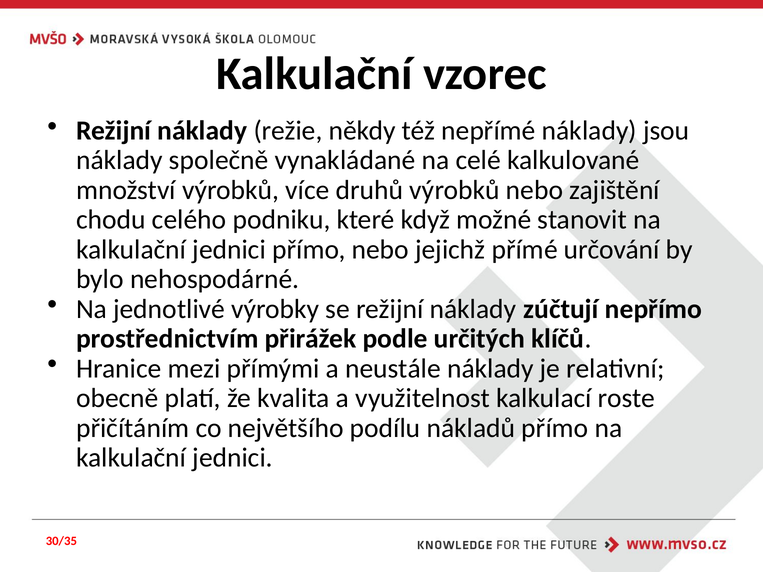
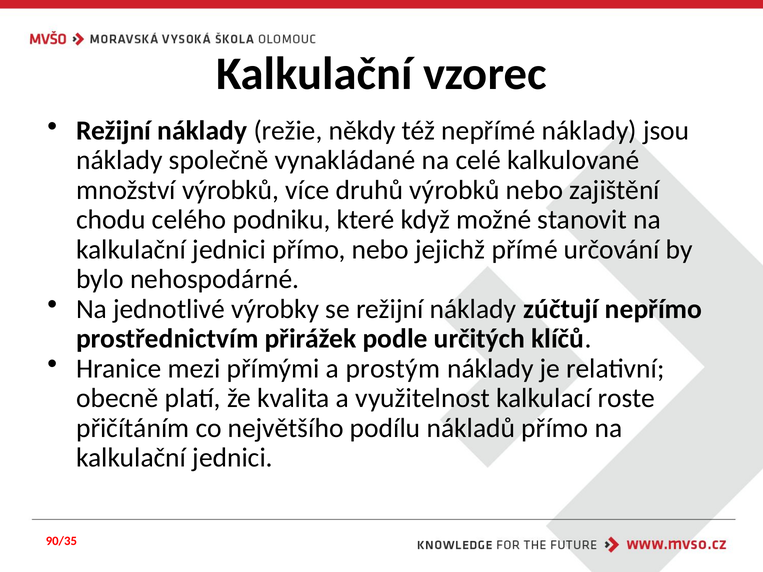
neustále: neustále -> prostým
30/35: 30/35 -> 90/35
